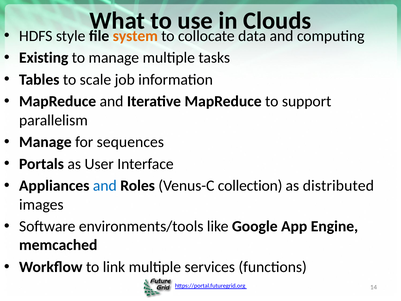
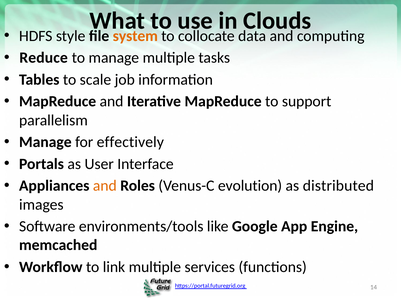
Existing: Existing -> Reduce
sequences: sequences -> effectively
and at (105, 186) colour: blue -> orange
collection: collection -> evolution
